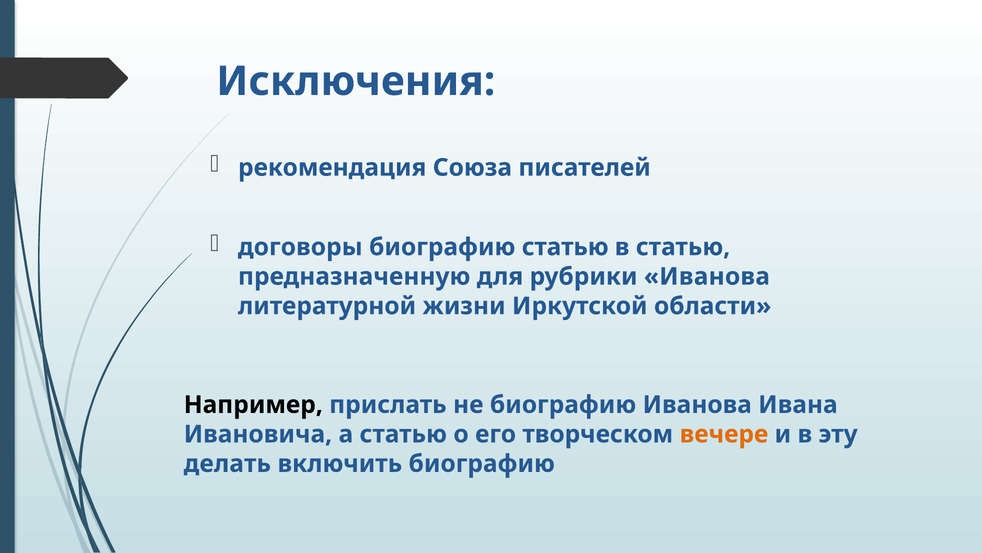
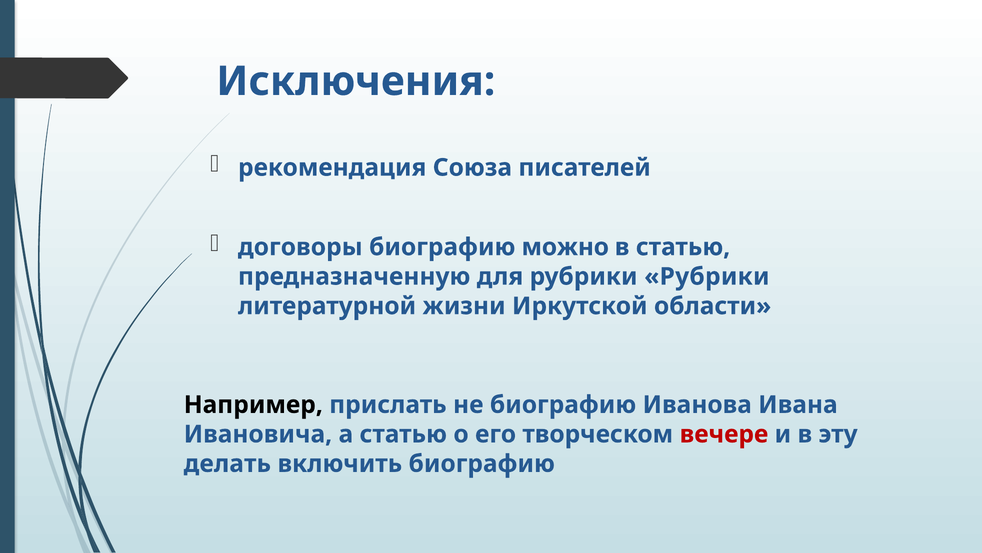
биографию статью: статью -> можно
рубрики Иванова: Иванова -> Рубрики
вечере colour: orange -> red
